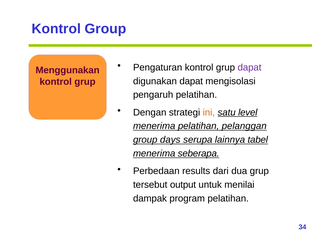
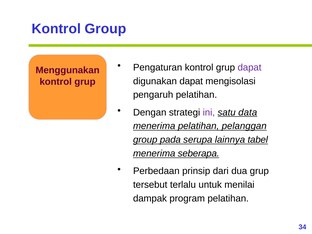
ini colour: orange -> purple
level: level -> data
days: days -> pada
results: results -> prinsip
output: output -> terlalu
